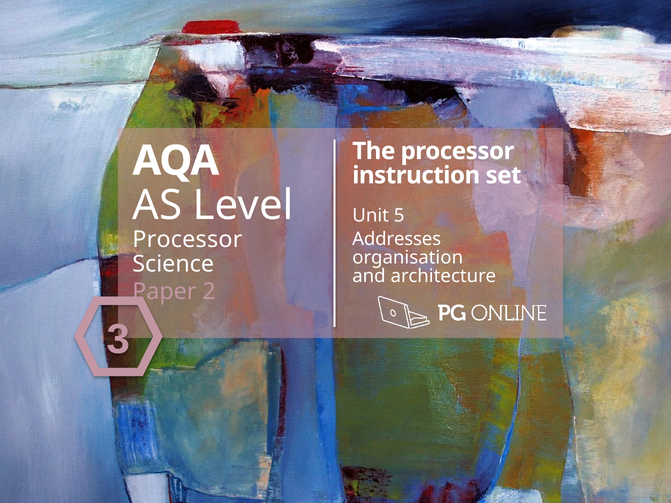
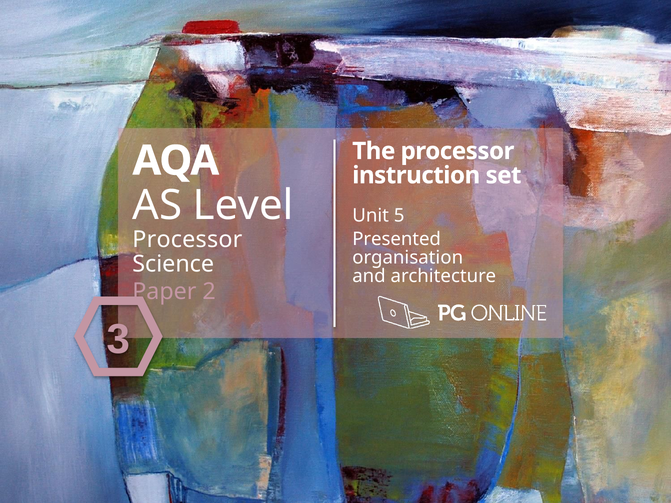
Addresses: Addresses -> Presented
